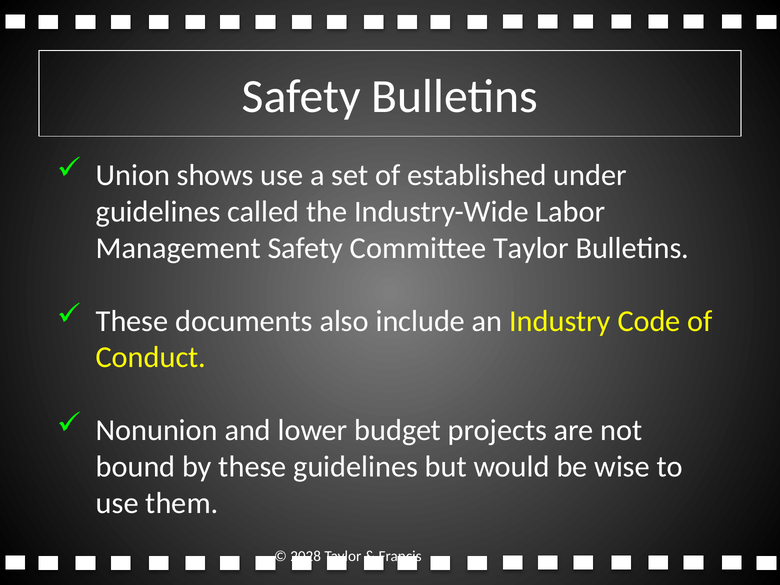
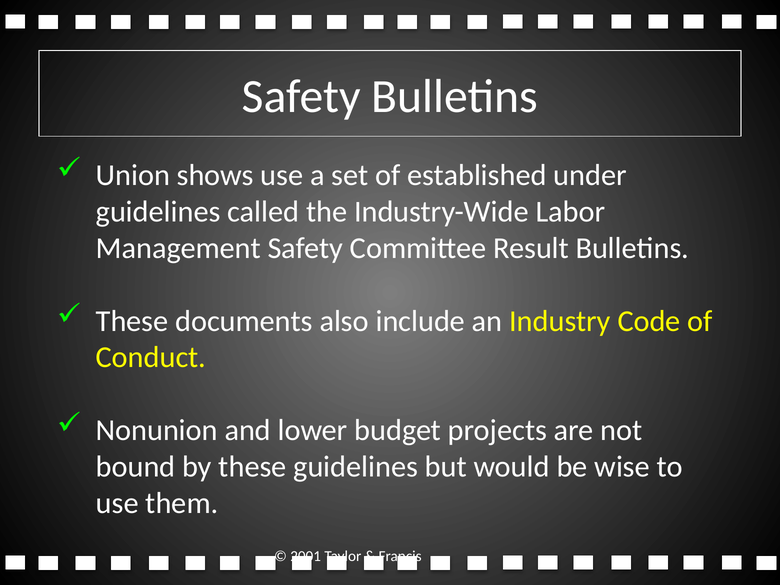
Committee Taylor: Taylor -> Result
2028: 2028 -> 2001
